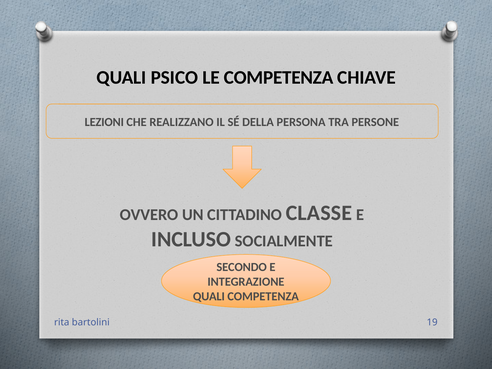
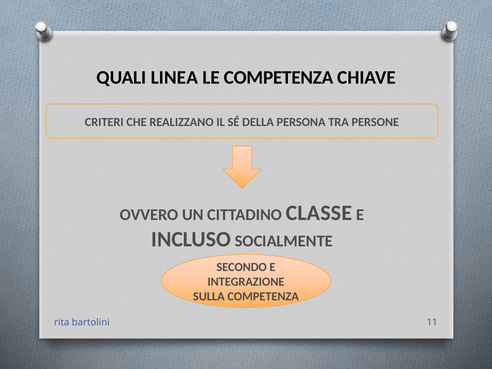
PSICO: PSICO -> LINEA
LEZIONI: LEZIONI -> CRITERI
QUALI at (209, 297): QUALI -> SULLA
19: 19 -> 11
